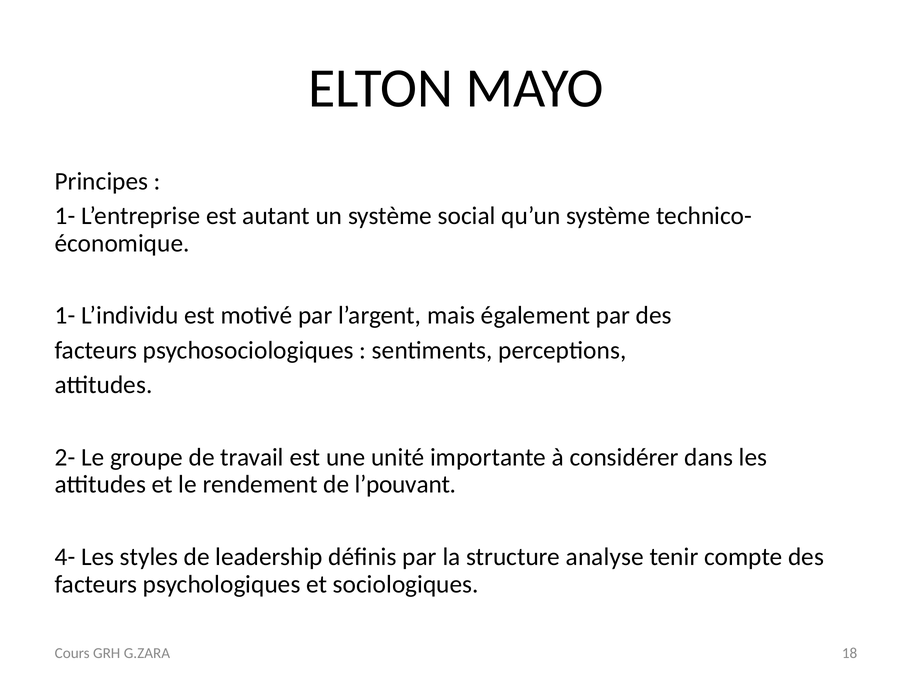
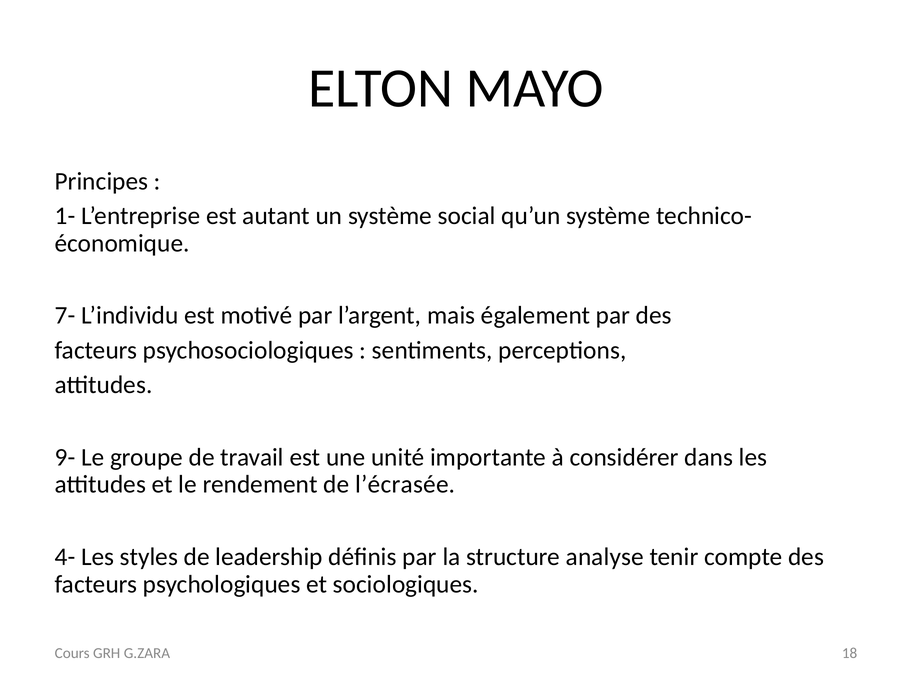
1- at (65, 316): 1- -> 7-
2-: 2- -> 9-
l’pouvant: l’pouvant -> l’écrasée
